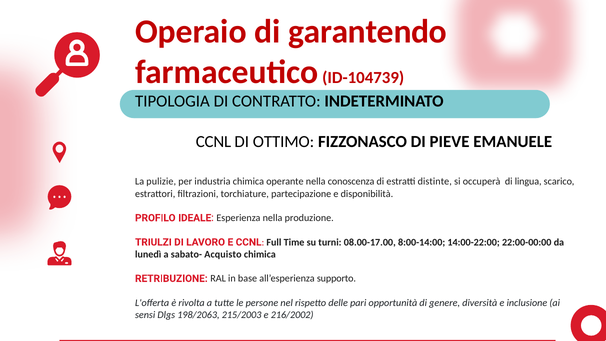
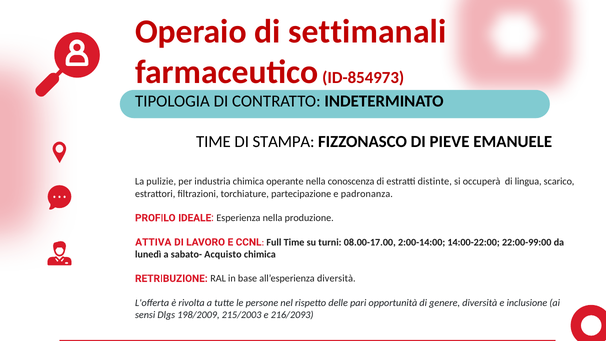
garantendo: garantendo -> settimanali
ID-104739: ID-104739 -> ID-854973
CCNL at (213, 142): CCNL -> TIME
OTTIMO: OTTIMO -> STAMPA
disponibilità: disponibilità -> padronanza
TRIULZI: TRIULZI -> ATTIVA
8:00-14:00: 8:00-14:00 -> 2:00-14:00
22:00-00:00: 22:00-00:00 -> 22:00-99:00
all’esperienza supporto: supporto -> diversità
198/2063: 198/2063 -> 198/2009
216/2002: 216/2002 -> 216/2093
